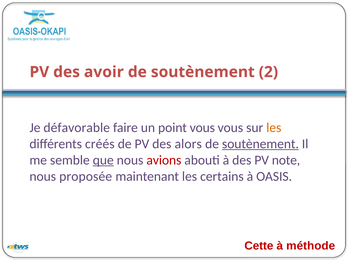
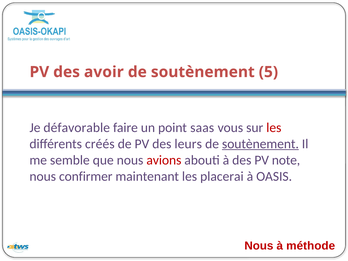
2: 2 -> 5
point vous: vous -> saas
les at (274, 128) colour: orange -> red
alors: alors -> leurs
que underline: present -> none
proposée: proposée -> confirmer
certains: certains -> placerai
Cette at (259, 246): Cette -> Nous
